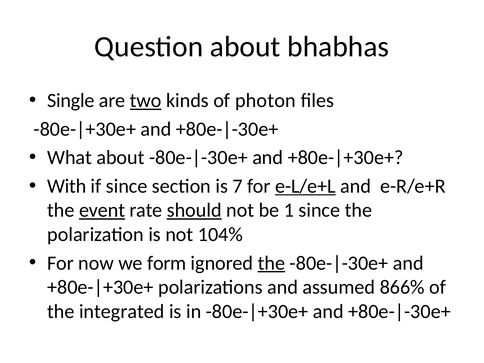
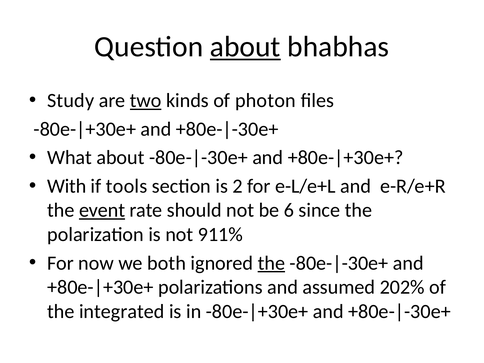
about at (245, 47) underline: none -> present
Single: Single -> Study
if since: since -> tools
7: 7 -> 2
e-L/e+L underline: present -> none
should underline: present -> none
1: 1 -> 6
104%: 104% -> 911%
form: form -> both
866%: 866% -> 202%
